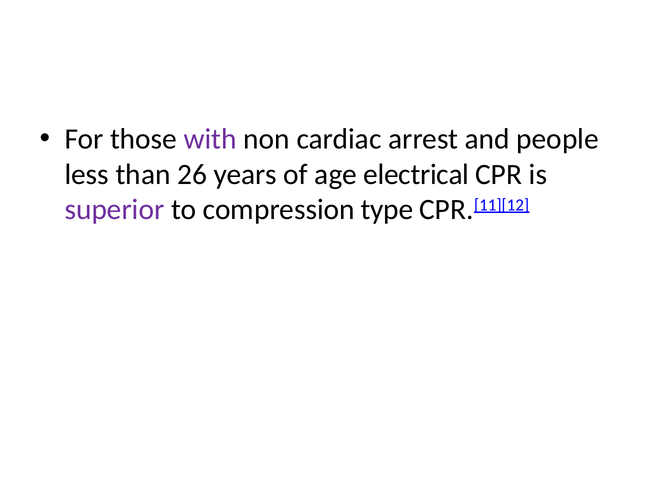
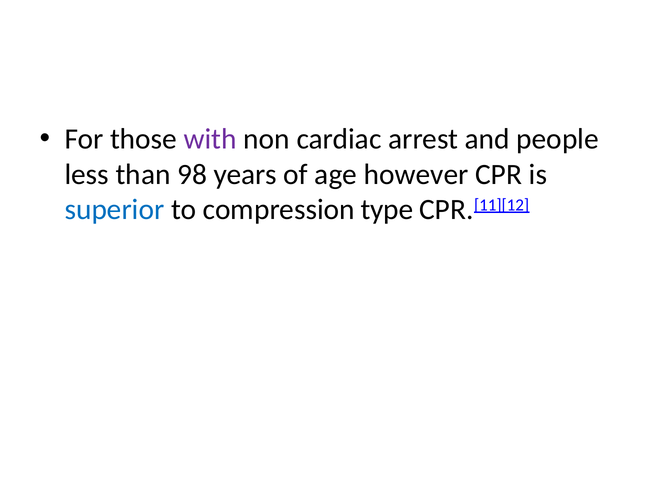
26: 26 -> 98
electrical: electrical -> however
superior colour: purple -> blue
